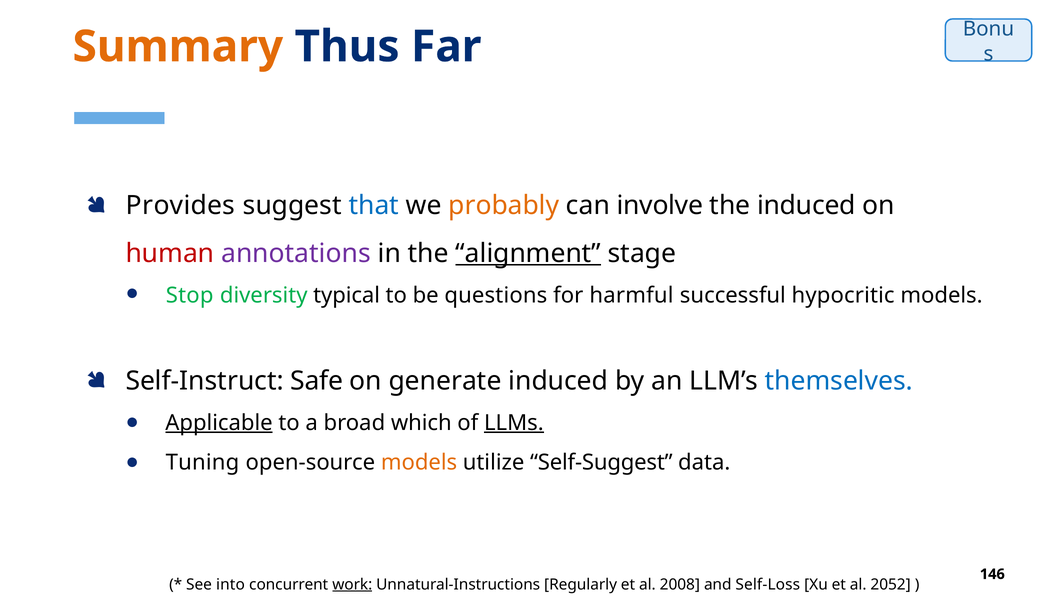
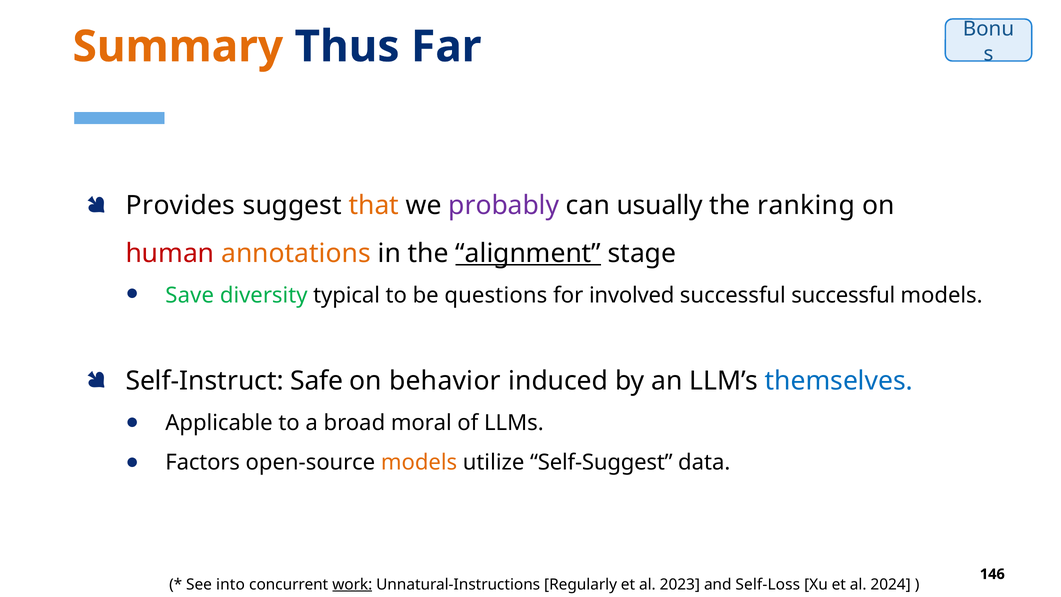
that colour: blue -> orange
probably colour: orange -> purple
involve: involve -> usually
the induced: induced -> ranking
annotations colour: purple -> orange
Stop: Stop -> Save
harmful: harmful -> involved
successful hypocritic: hypocritic -> successful
generate: generate -> behavior
Applicable underline: present -> none
which: which -> moral
LLMs underline: present -> none
Tuning: Tuning -> Factors
2008: 2008 -> 2023
2052: 2052 -> 2024
